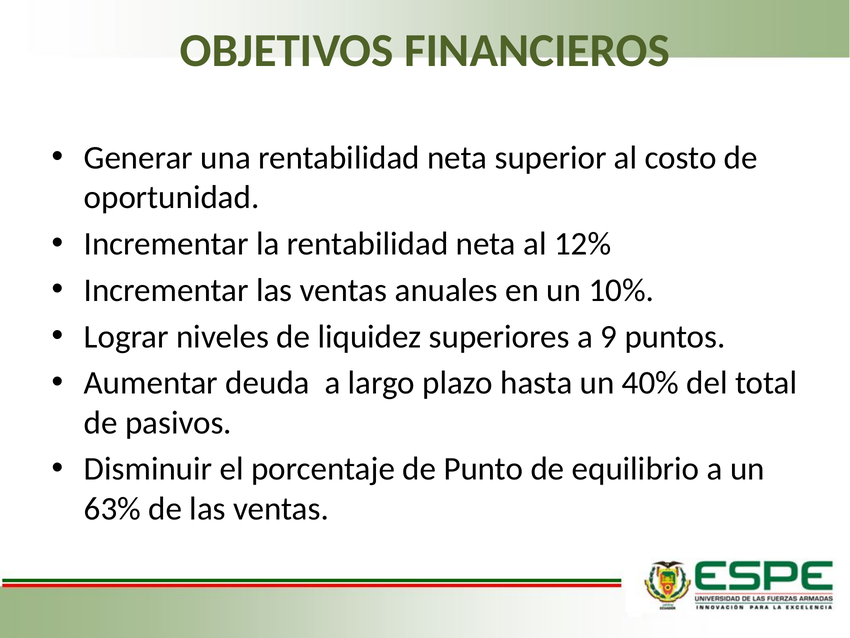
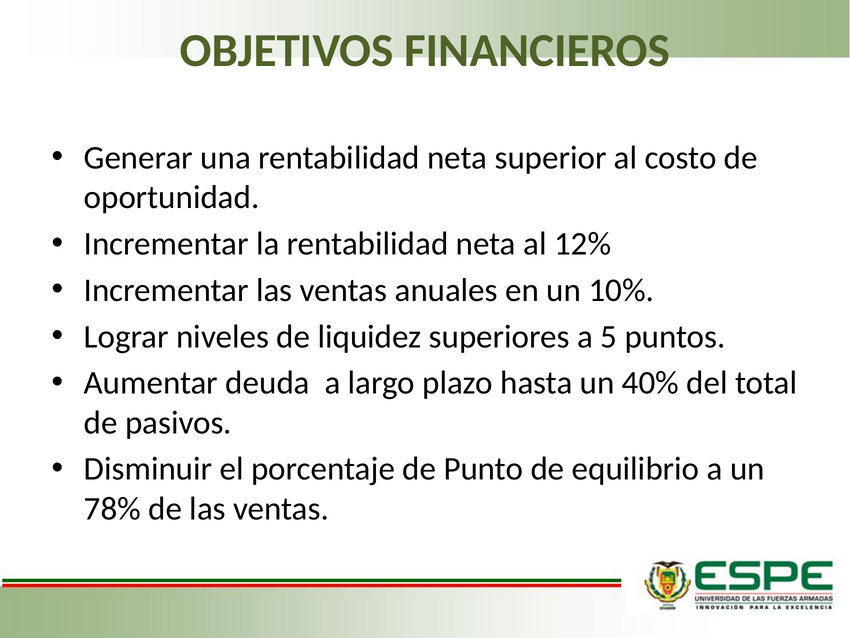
9: 9 -> 5
63%: 63% -> 78%
